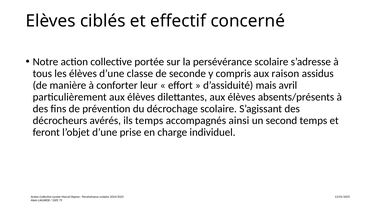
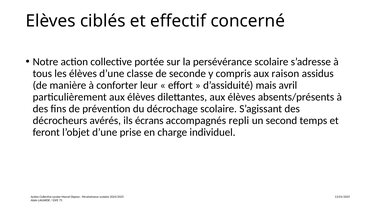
ils temps: temps -> écrans
ainsi: ainsi -> repli
